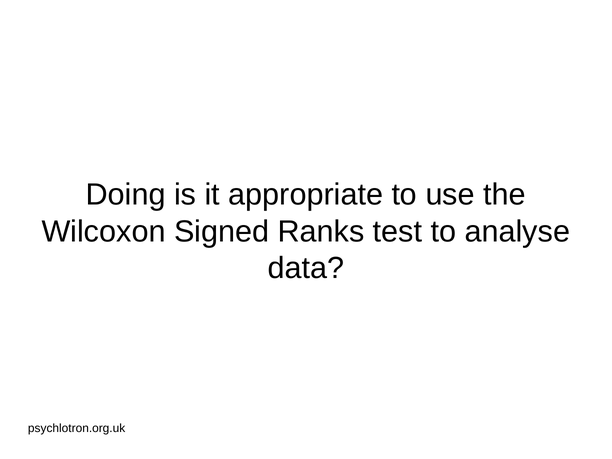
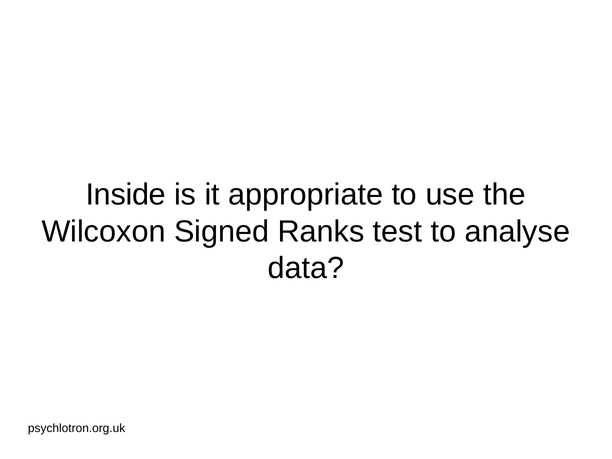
Doing: Doing -> Inside
